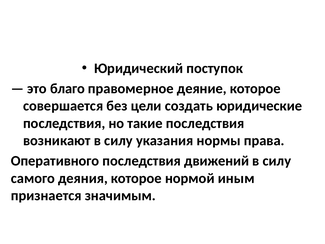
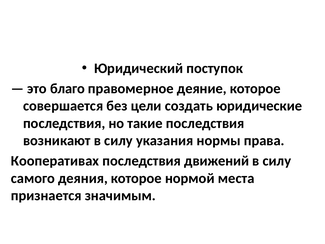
Оперативного: Оперативного -> Кооперативах
иным: иным -> места
